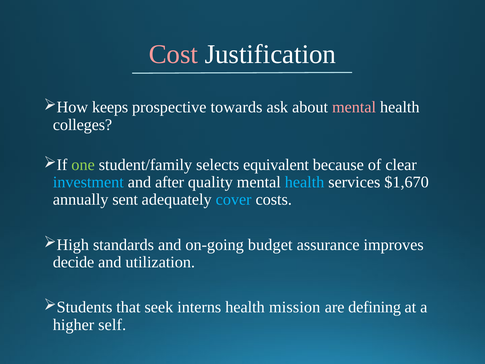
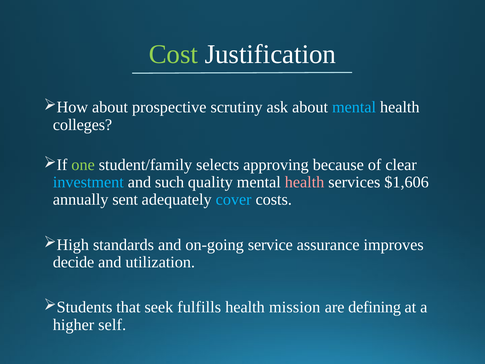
Cost colour: pink -> light green
keeps at (110, 107): keeps -> about
towards: towards -> scrutiny
mental at (354, 107) colour: pink -> light blue
equivalent: equivalent -> approving
after: after -> such
health at (305, 182) colour: light blue -> pink
$1,670: $1,670 -> $1,606
budget: budget -> service
interns: interns -> fulfills
